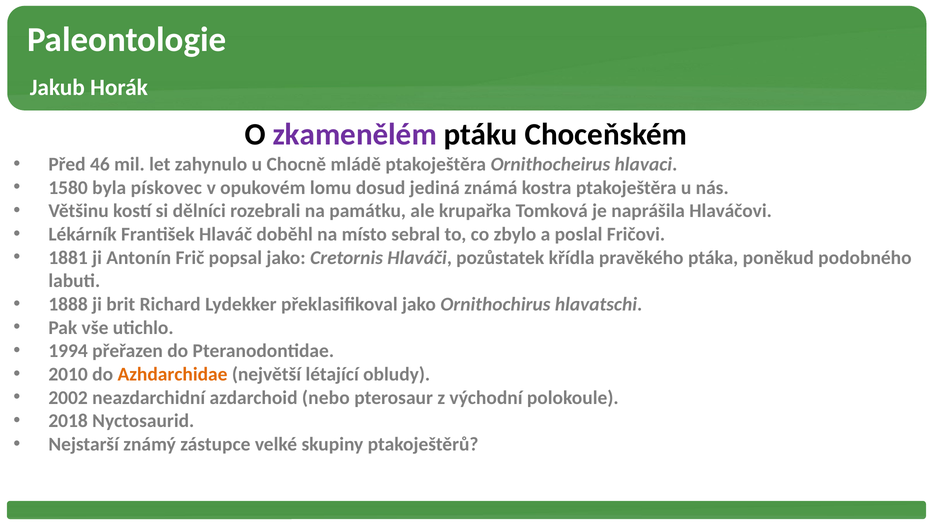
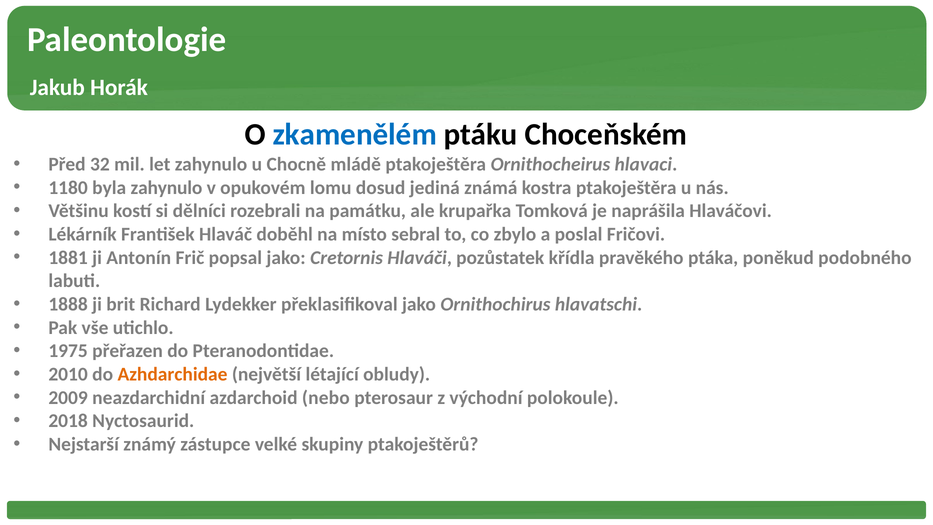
zkamenělém colour: purple -> blue
46: 46 -> 32
1580: 1580 -> 1180
byla pískovec: pískovec -> zahynulo
1994: 1994 -> 1975
2002: 2002 -> 2009
